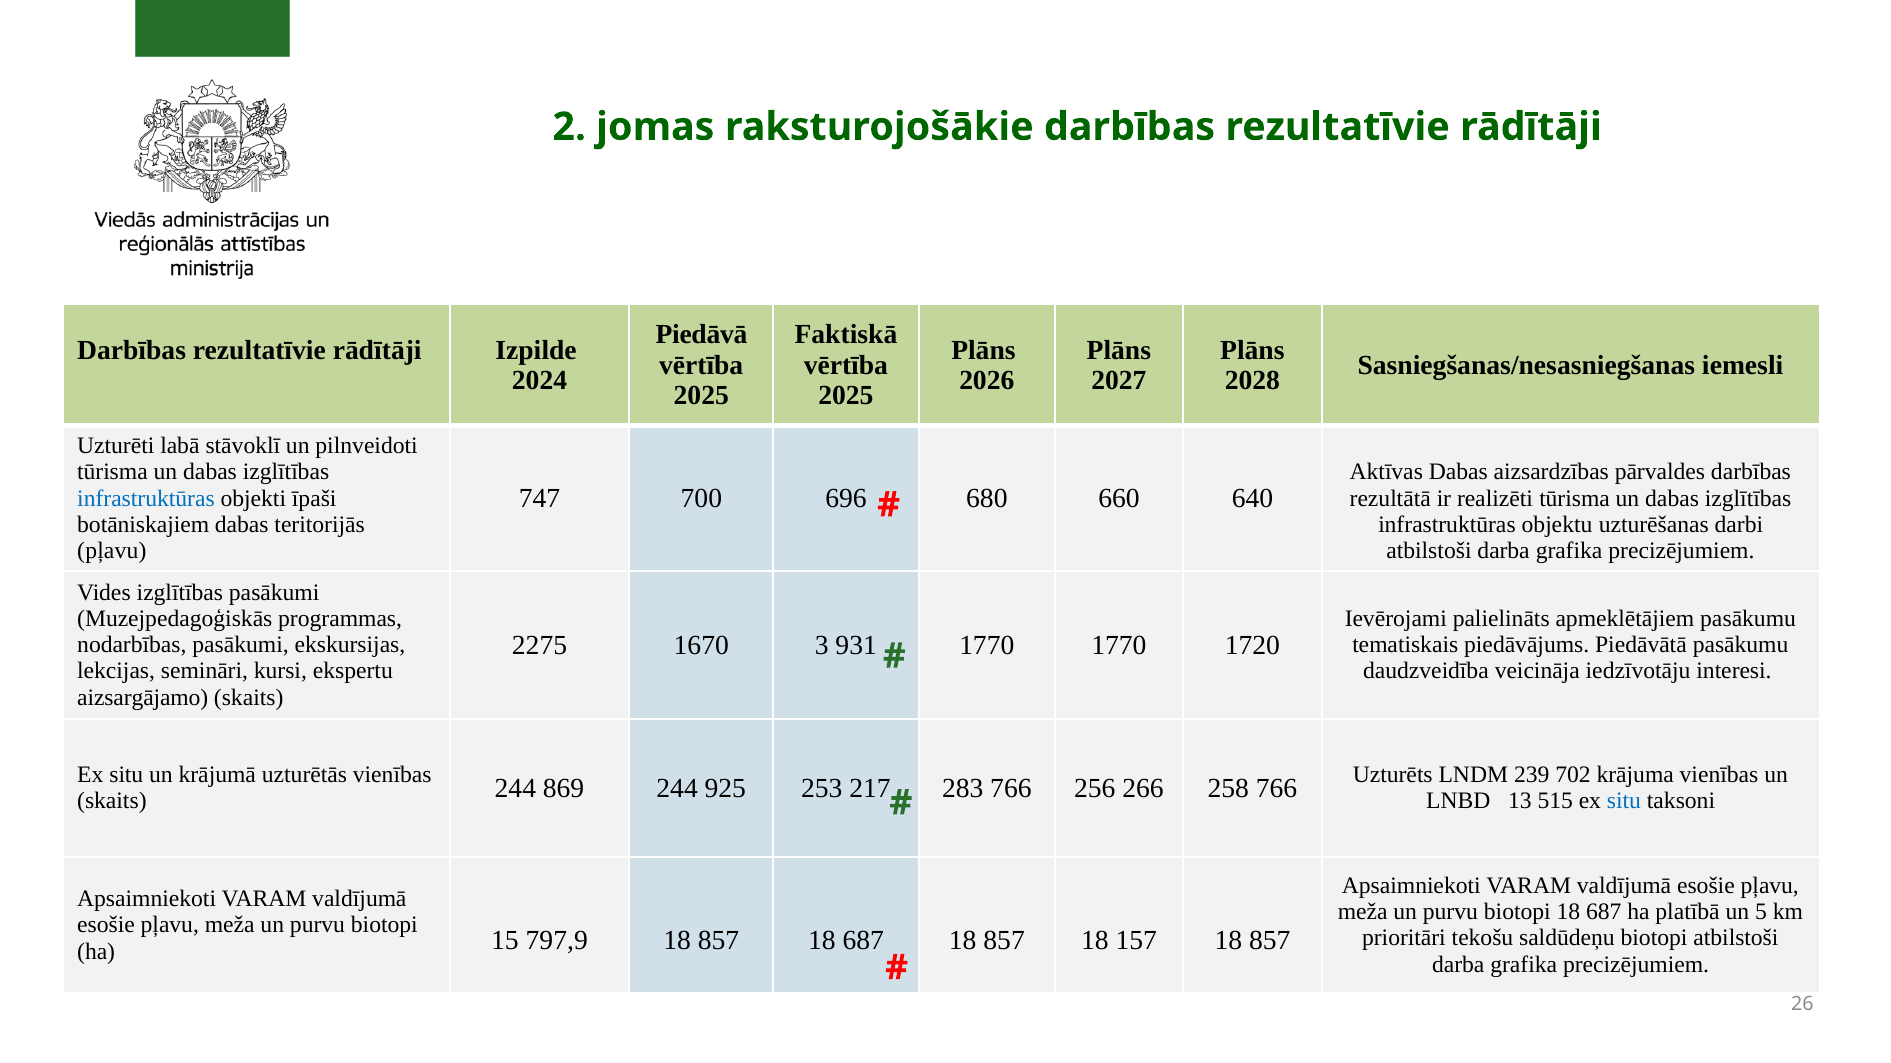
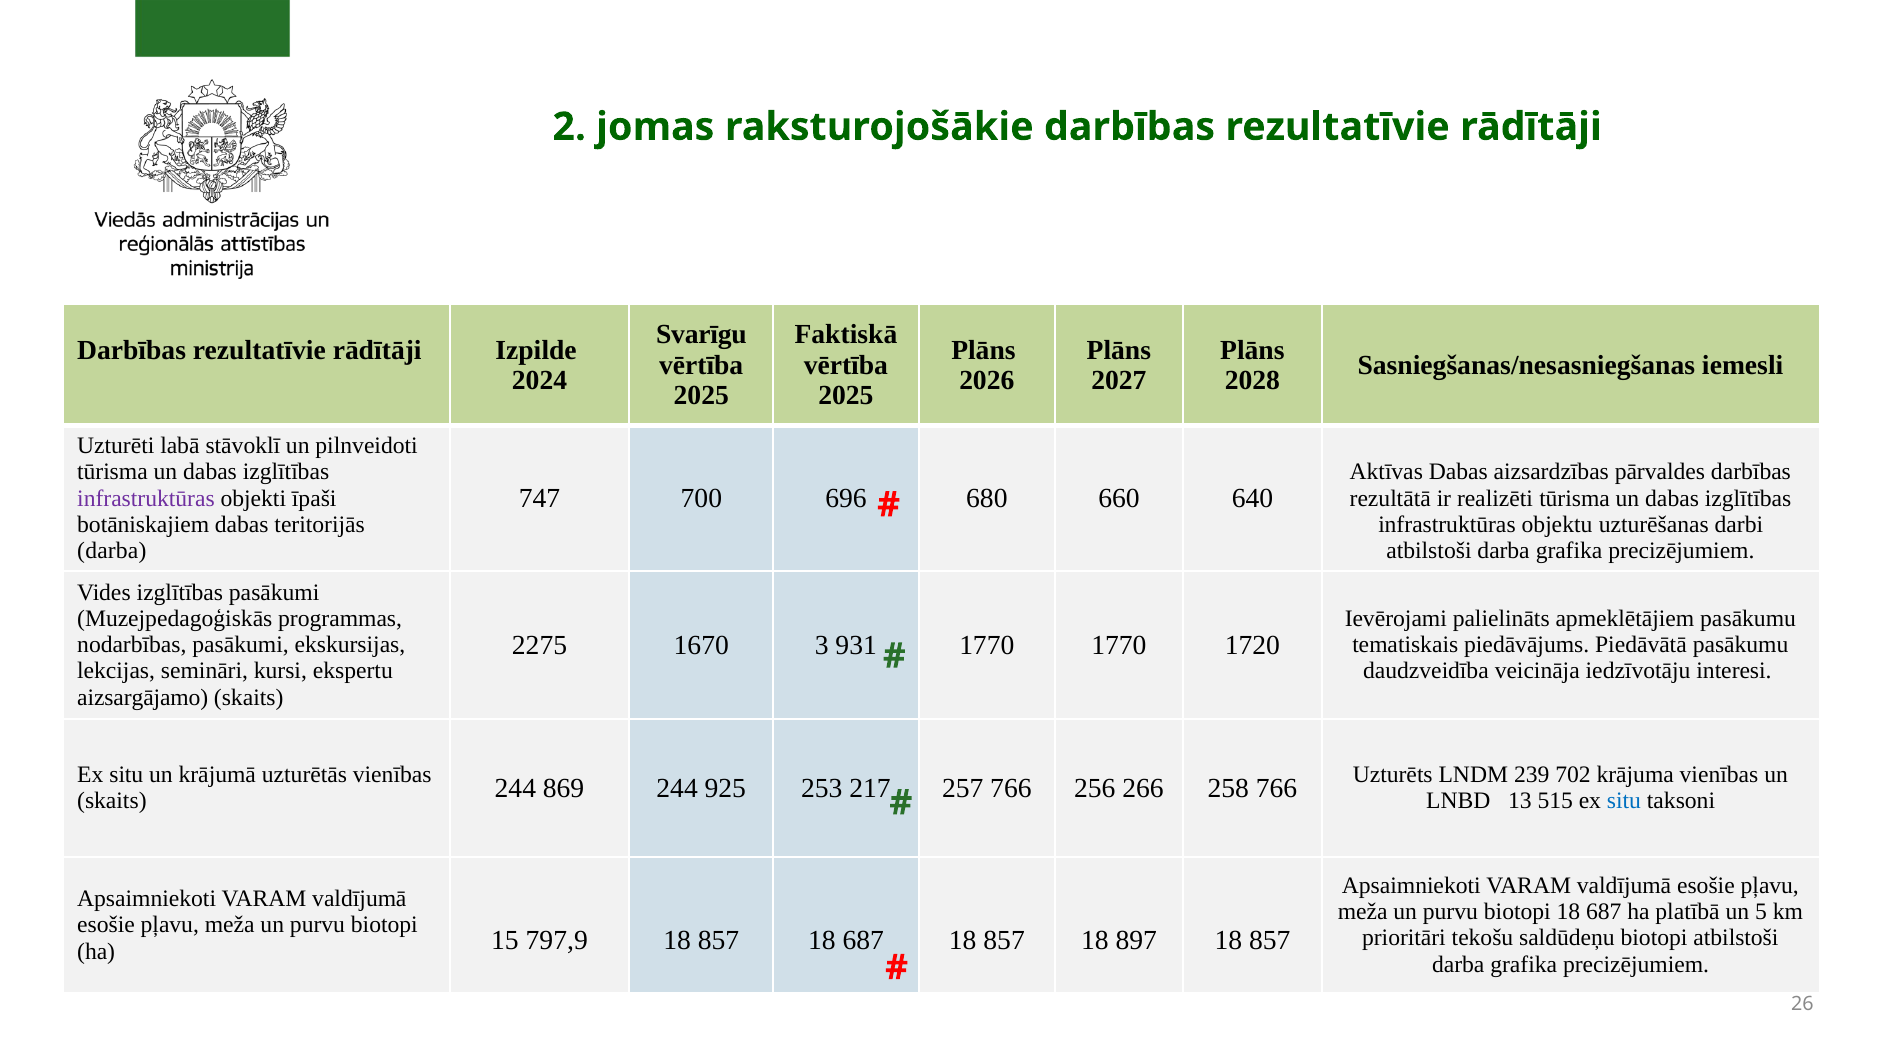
Piedāvā: Piedāvā -> Svarīgu
infrastruktūras at (146, 499) colour: blue -> purple
pļavu at (112, 551): pļavu -> darba
283: 283 -> 257
157: 157 -> 897
